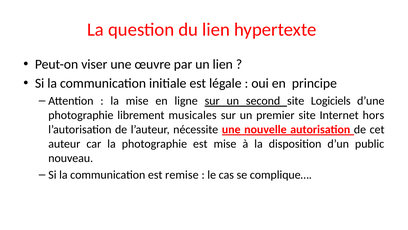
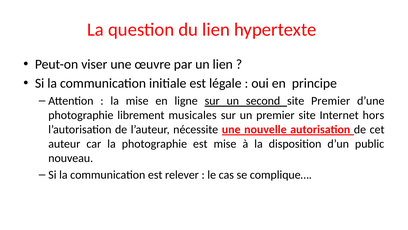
site Logiciels: Logiciels -> Premier
remise: remise -> relever
